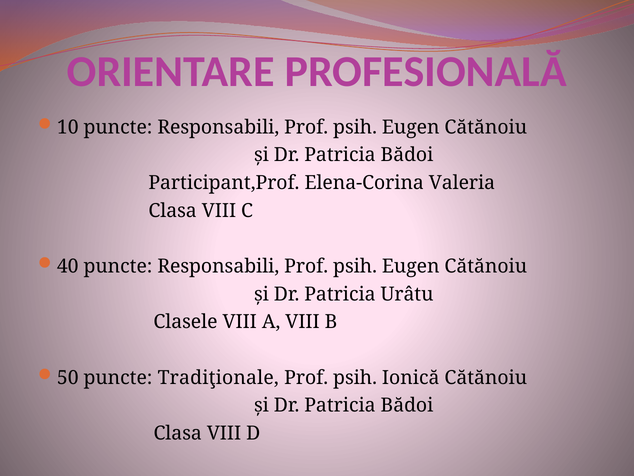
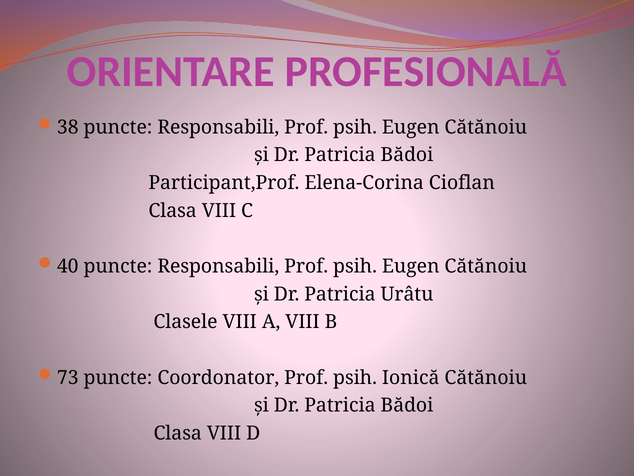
10: 10 -> 38
Valeria: Valeria -> Cioflan
50: 50 -> 73
Tradiţionale: Tradiţionale -> Coordonator
